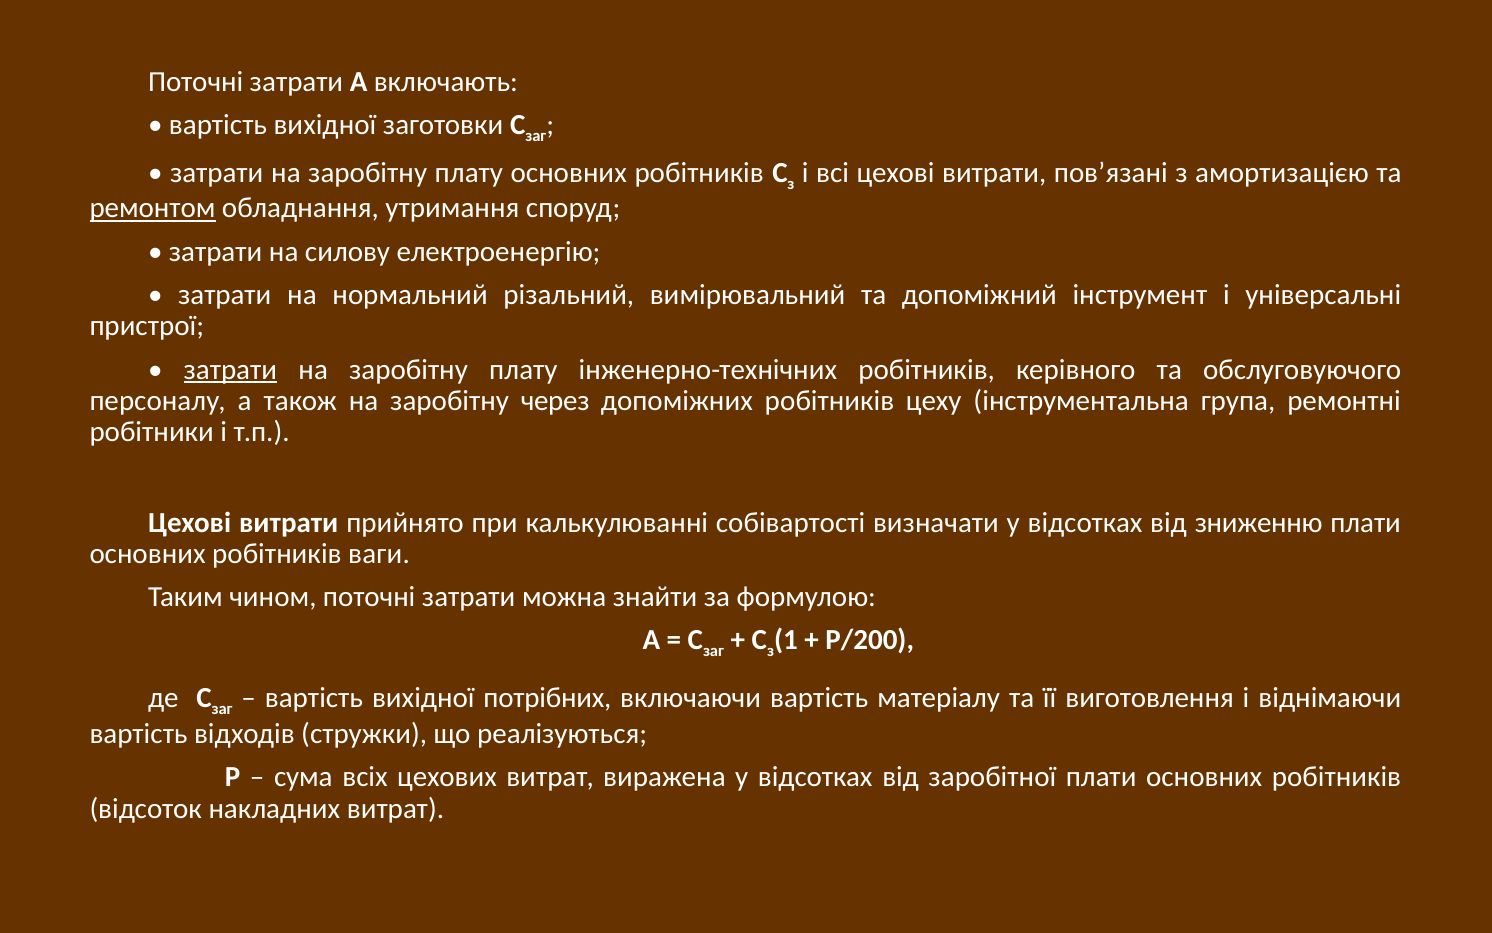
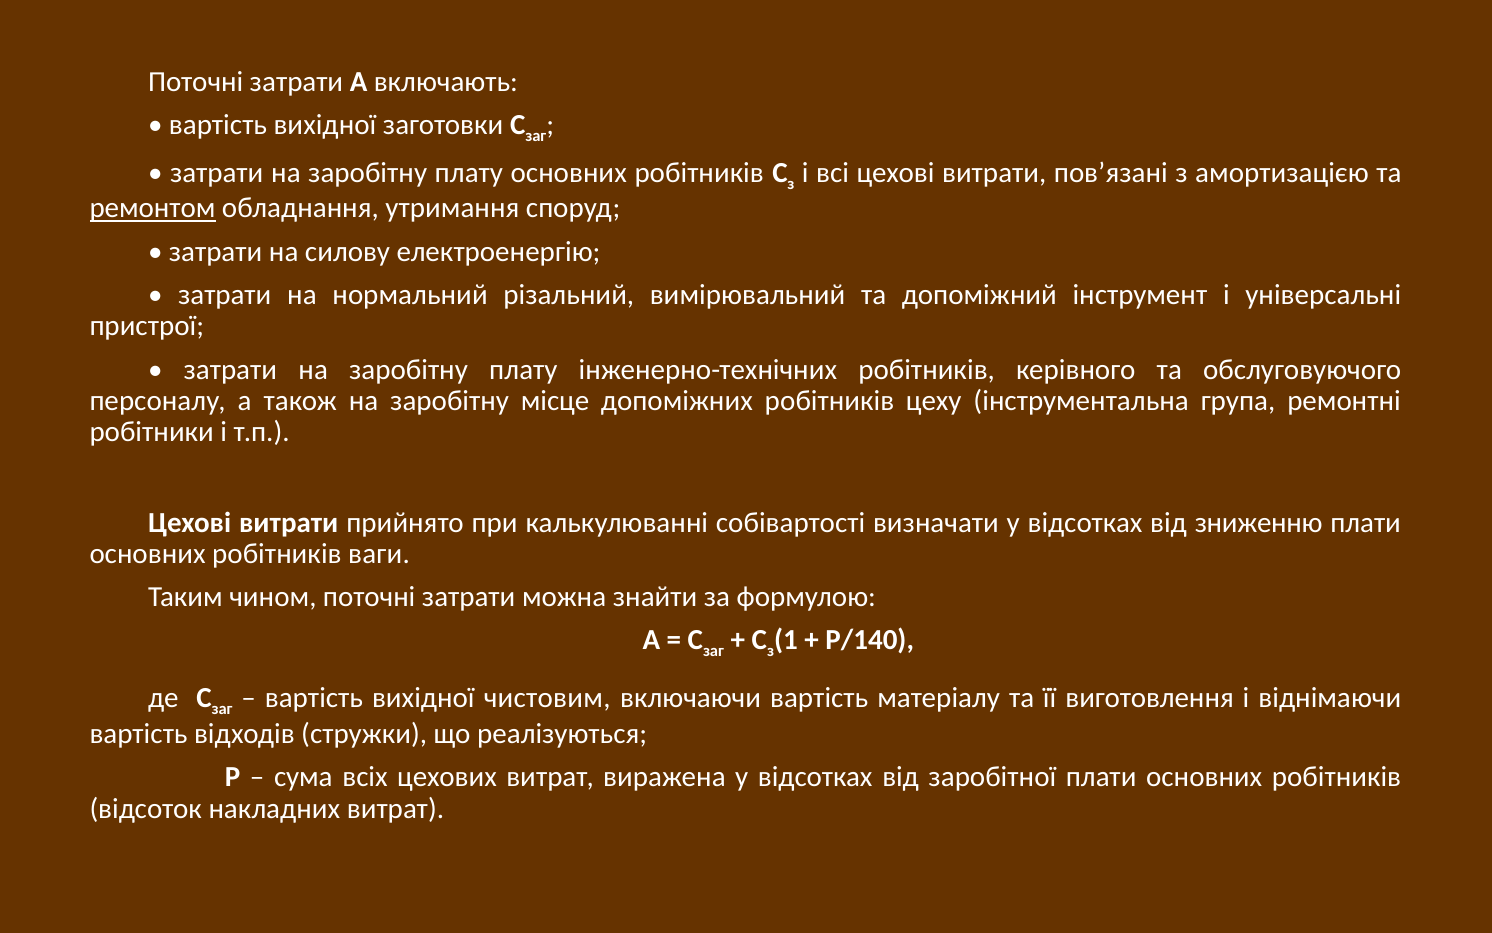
затрати at (230, 369) underline: present -> none
через: через -> місце
Р/200: Р/200 -> Р/140
потрібних: потрібних -> чистовим
